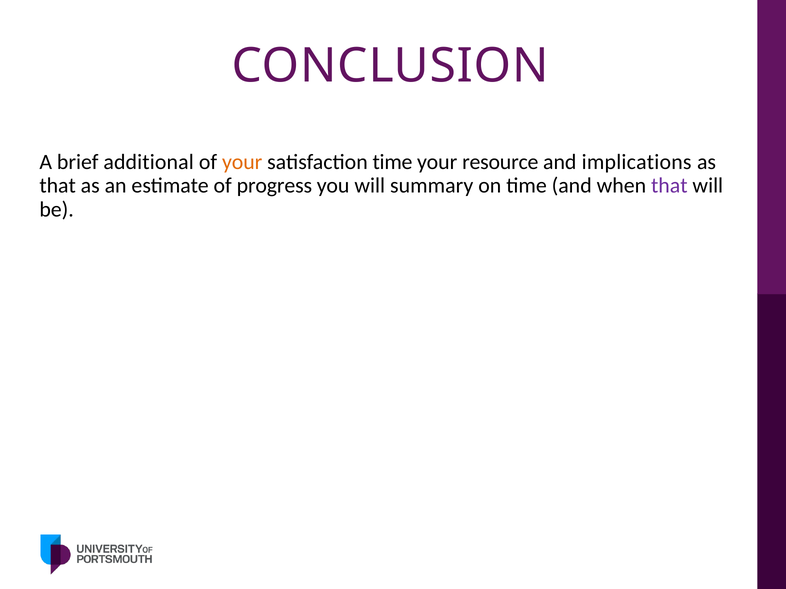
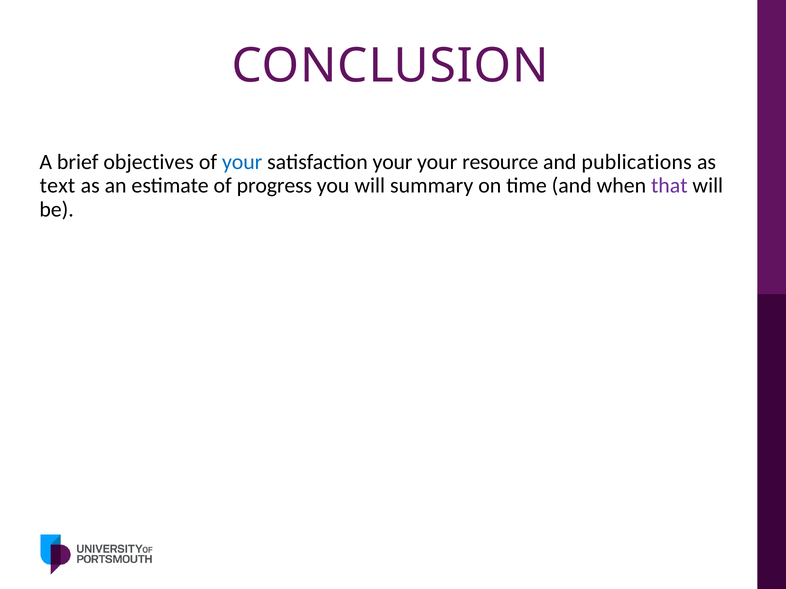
additional: additional -> objectives
your at (242, 162) colour: orange -> blue
satisfaction time: time -> your
implications: implications -> publications
that at (58, 186): that -> text
